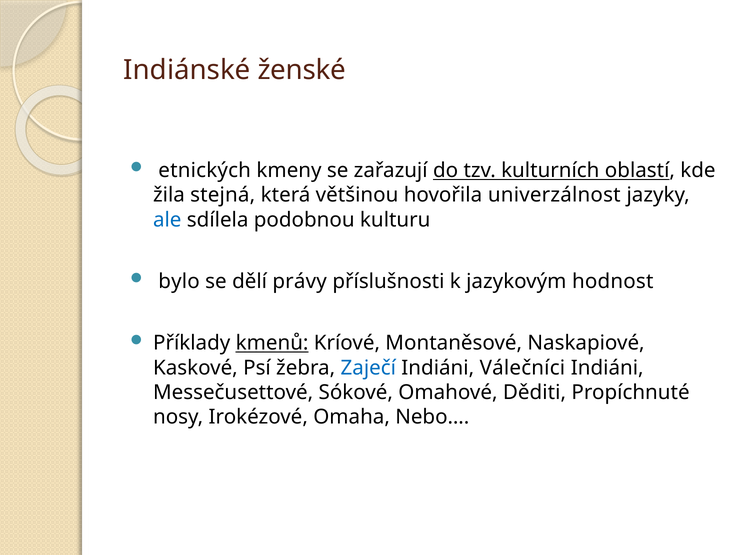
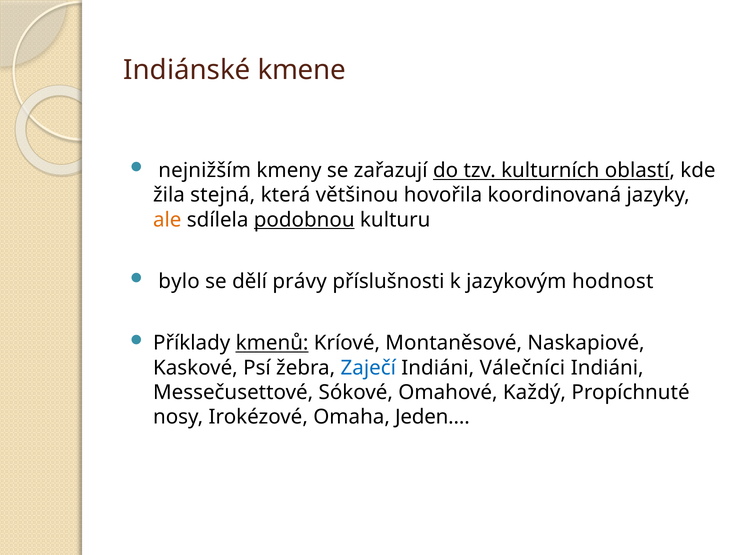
ženské: ženské -> kmene
etnických: etnických -> nejnižším
univerzálnost: univerzálnost -> koordinovaná
ale colour: blue -> orange
podobnou underline: none -> present
Děditi: Děditi -> Každý
Nebo…: Nebo… -> Jeden…
